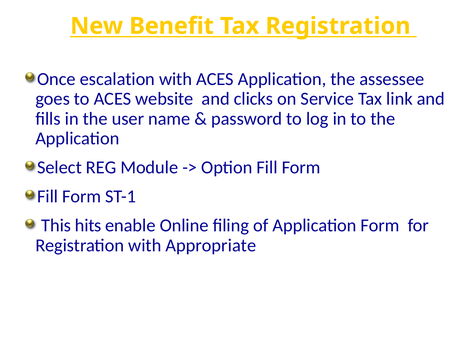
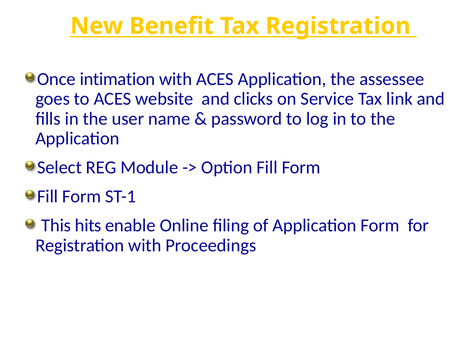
escalation: escalation -> intimation
Appropriate: Appropriate -> Proceedings
